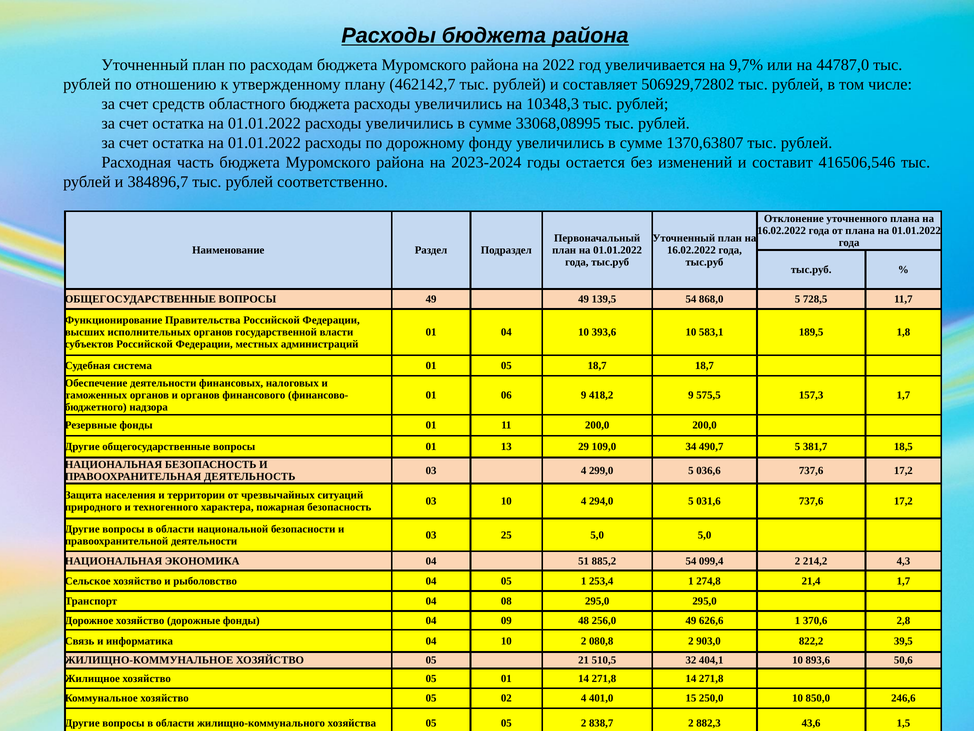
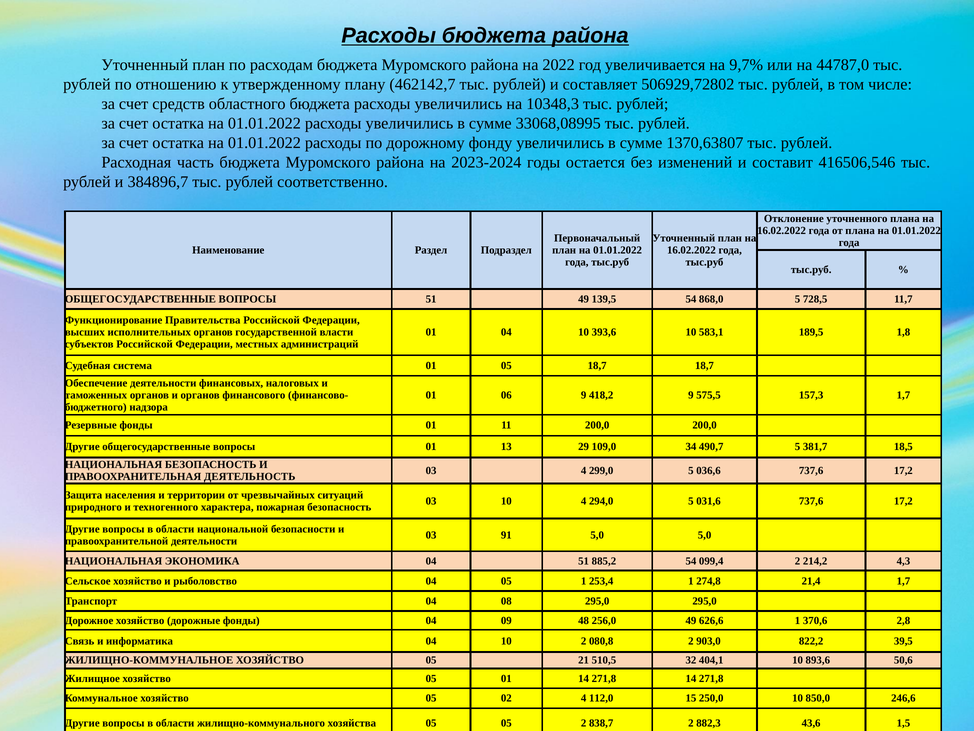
ВОПРОСЫ 49: 49 -> 51
25: 25 -> 91
401,0: 401,0 -> 112,0
